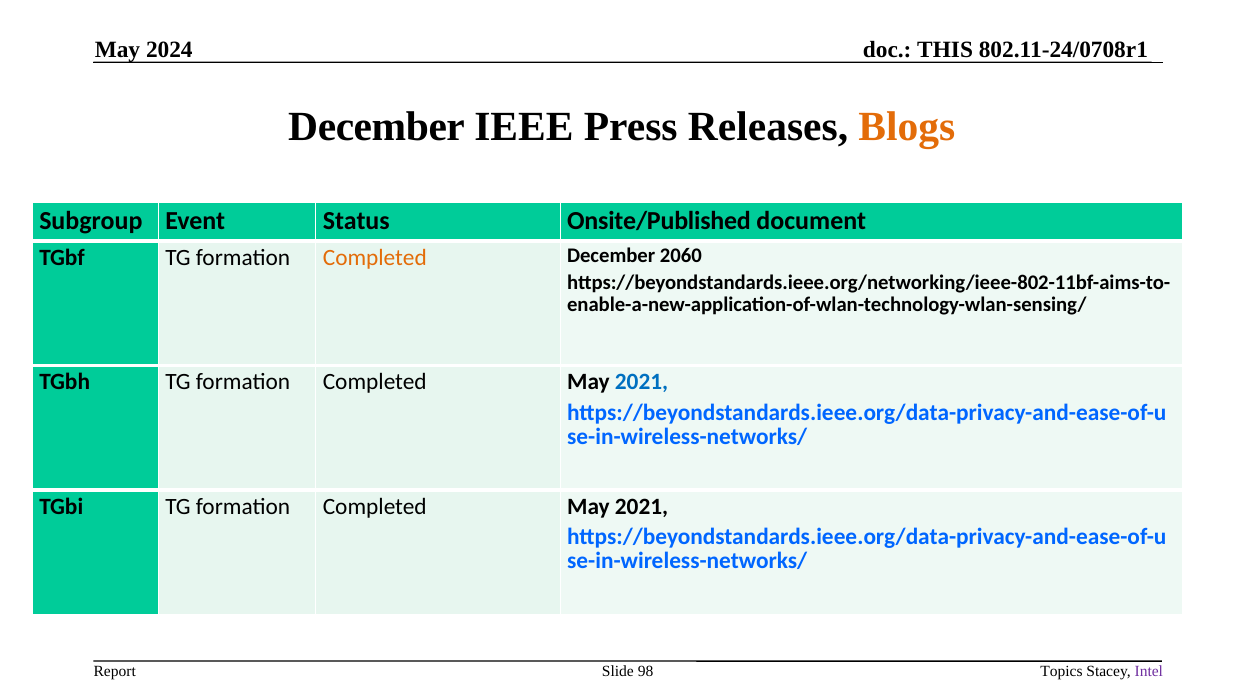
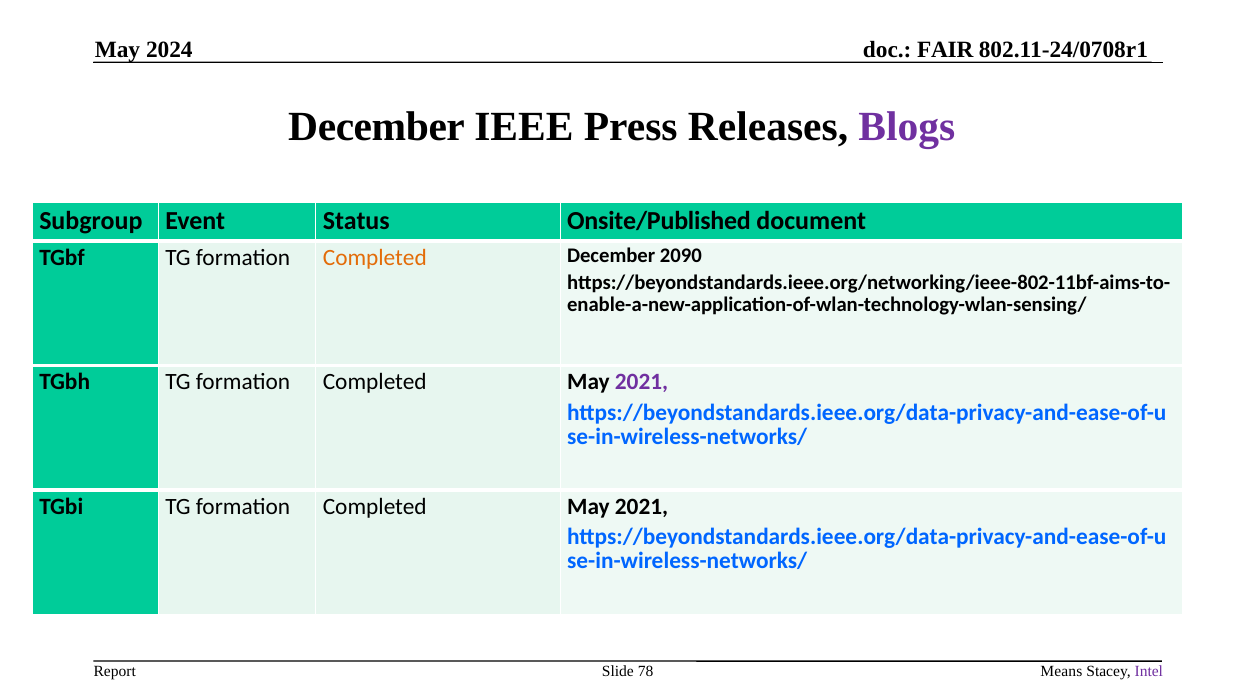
THIS: THIS -> FAIR
Blogs colour: orange -> purple
2060: 2060 -> 2090
2021 at (642, 382) colour: blue -> purple
98: 98 -> 78
Topics: Topics -> Means
